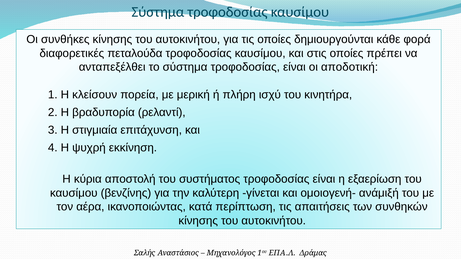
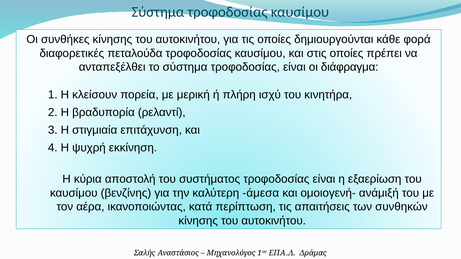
αποδοτική: αποδοτική -> διάφραγμα
γίνεται: γίνεται -> άμεσα
